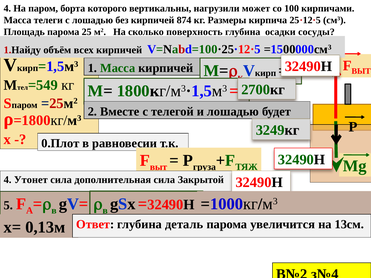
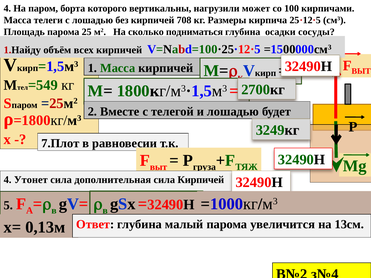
874: 874 -> 708
поверхность: поверхность -> подниматься
0.Плот: 0.Плот -> 7.Плот
сила Закрытой: Закрытой -> Кирпичей
деталь: деталь -> малый
